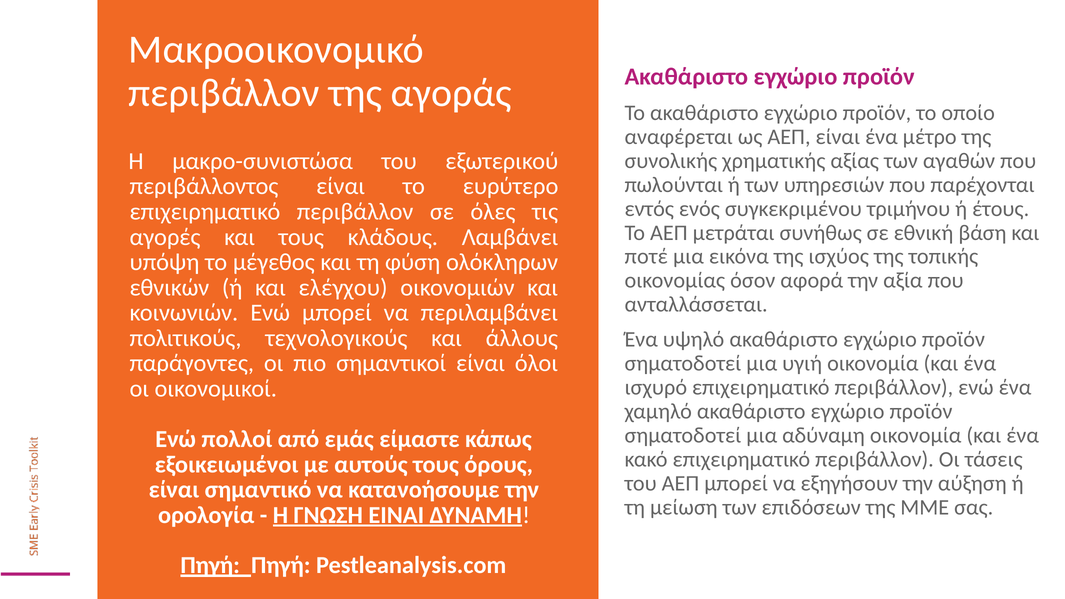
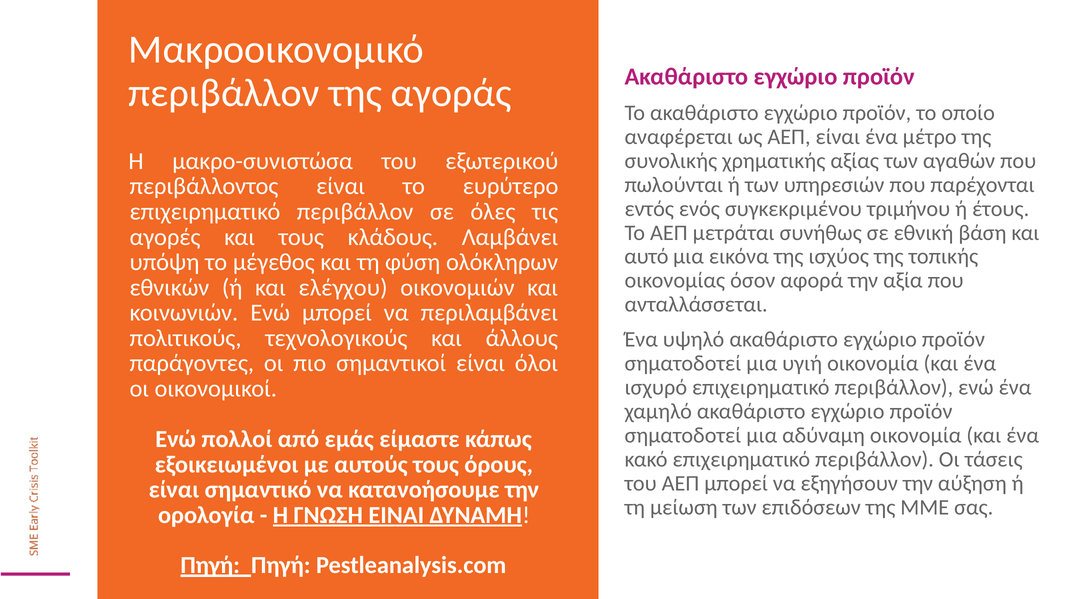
ποτέ: ποτέ -> αυτό
